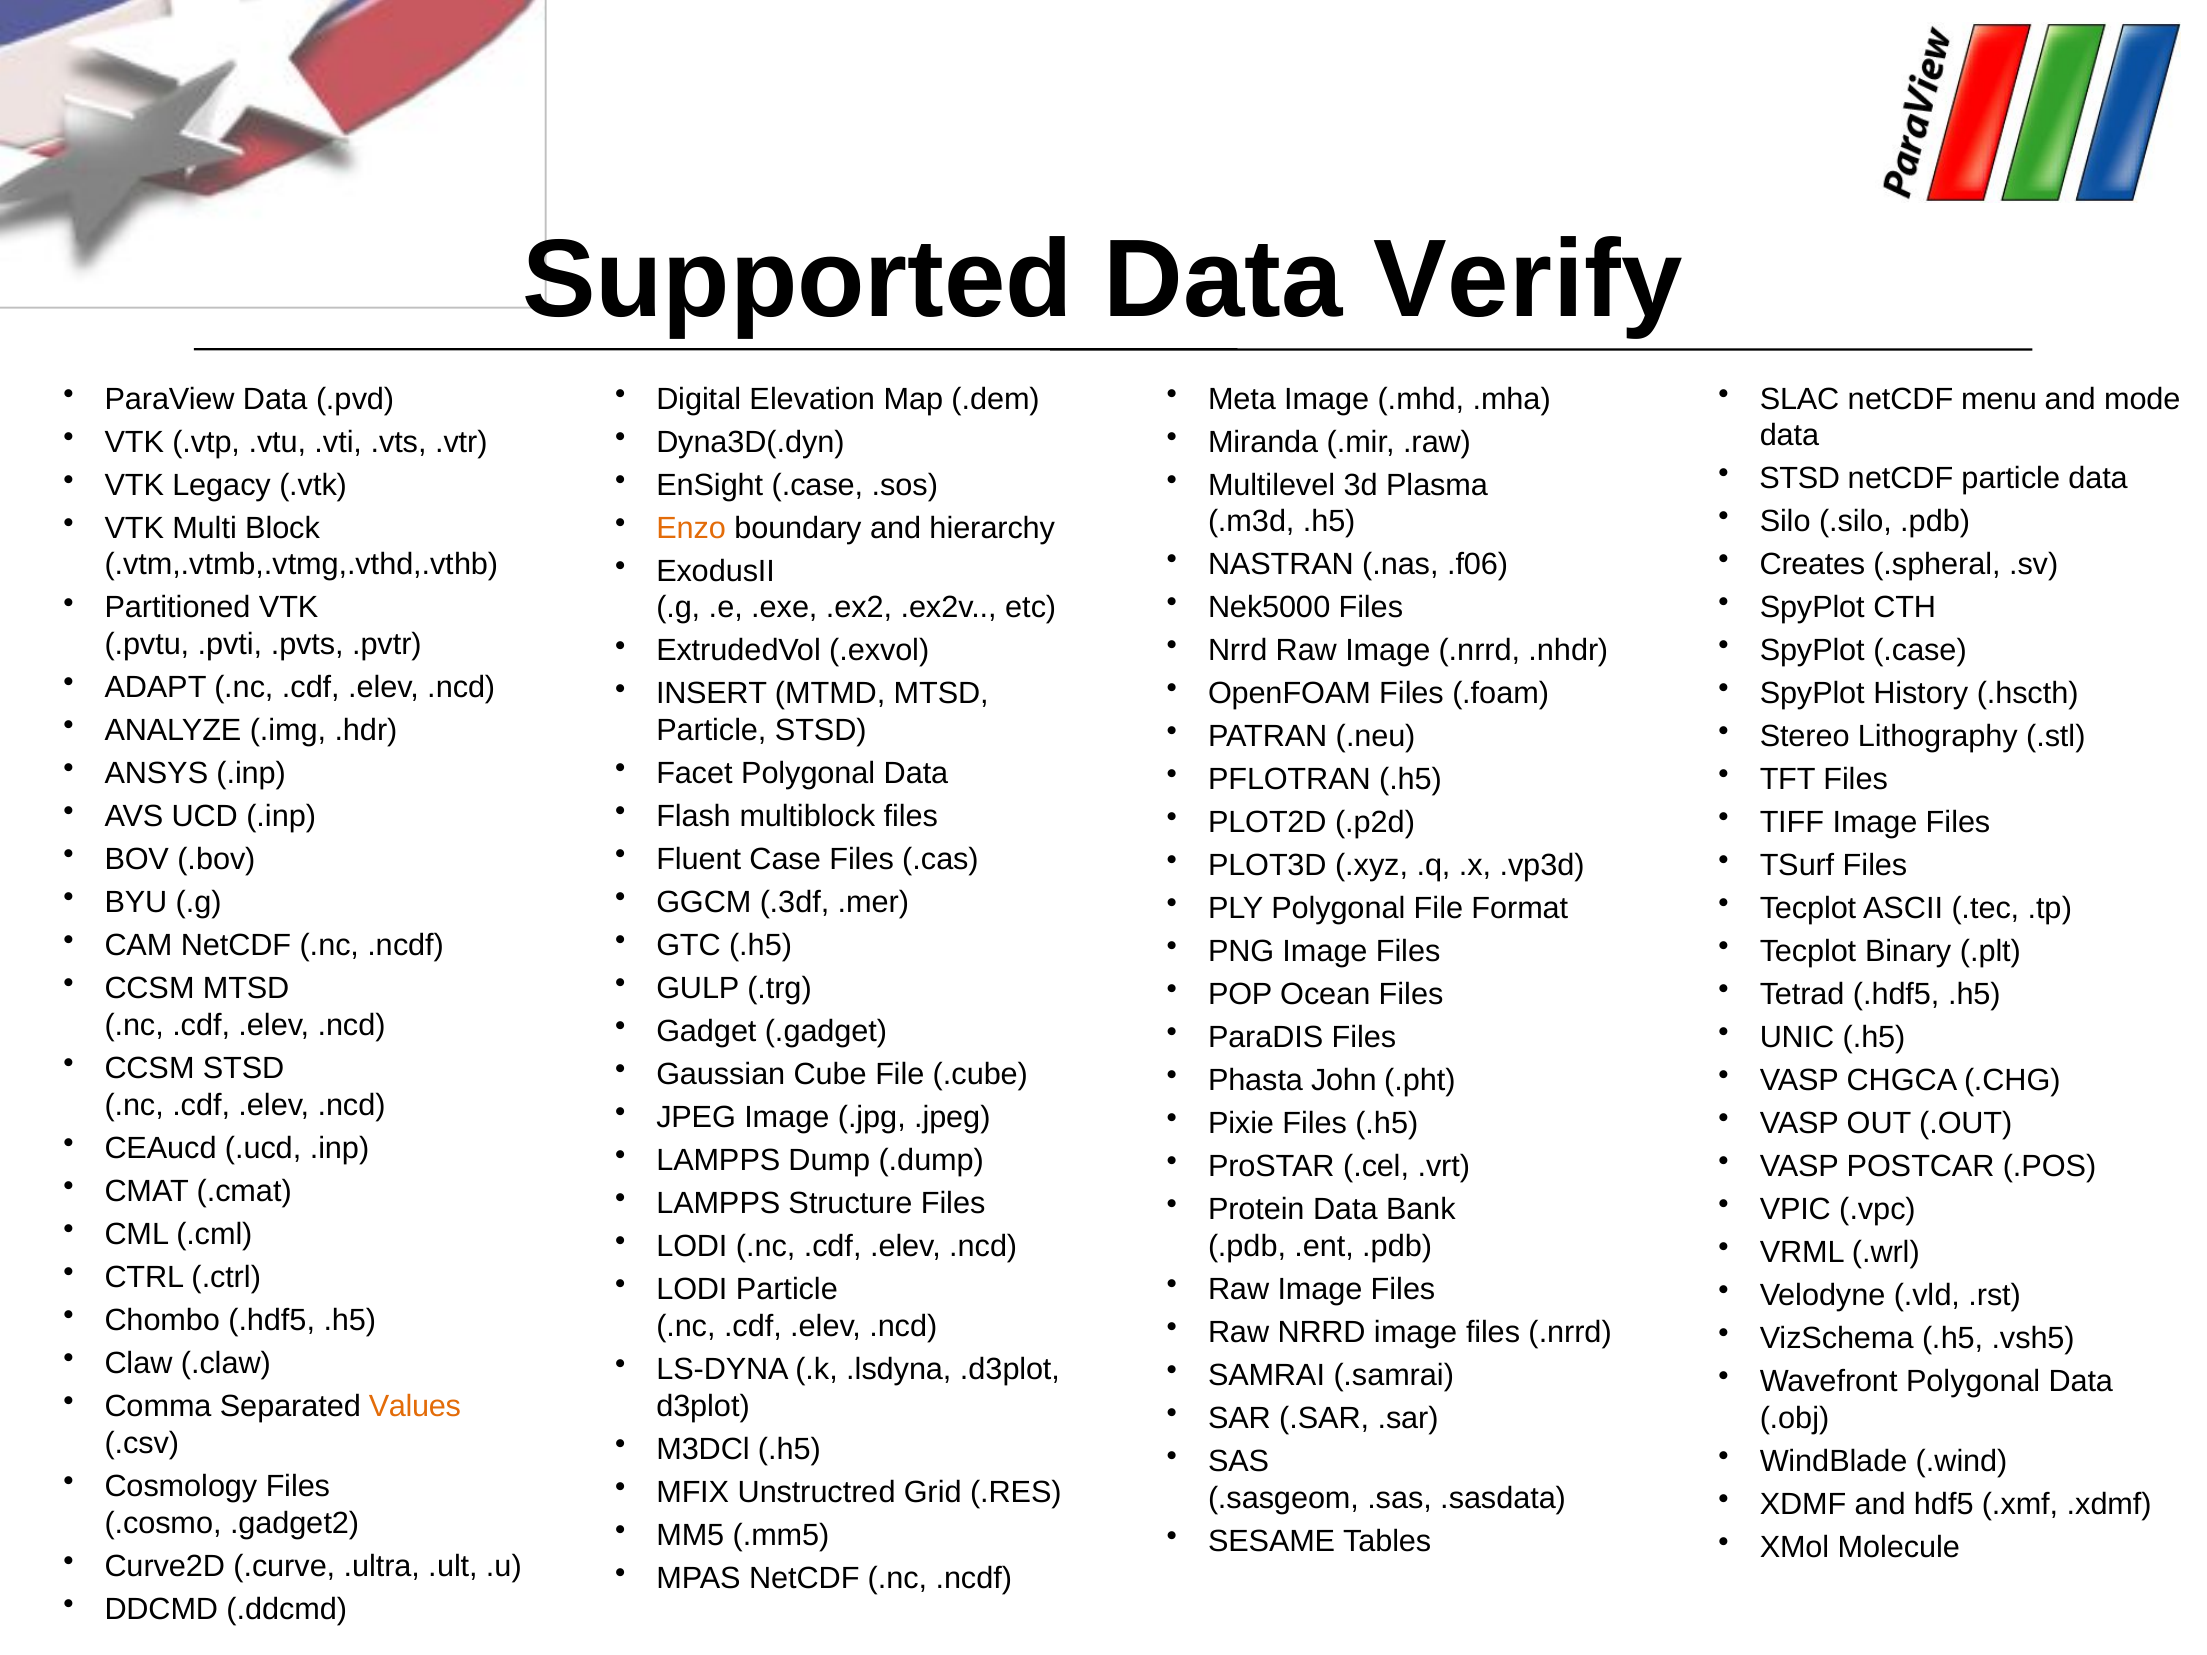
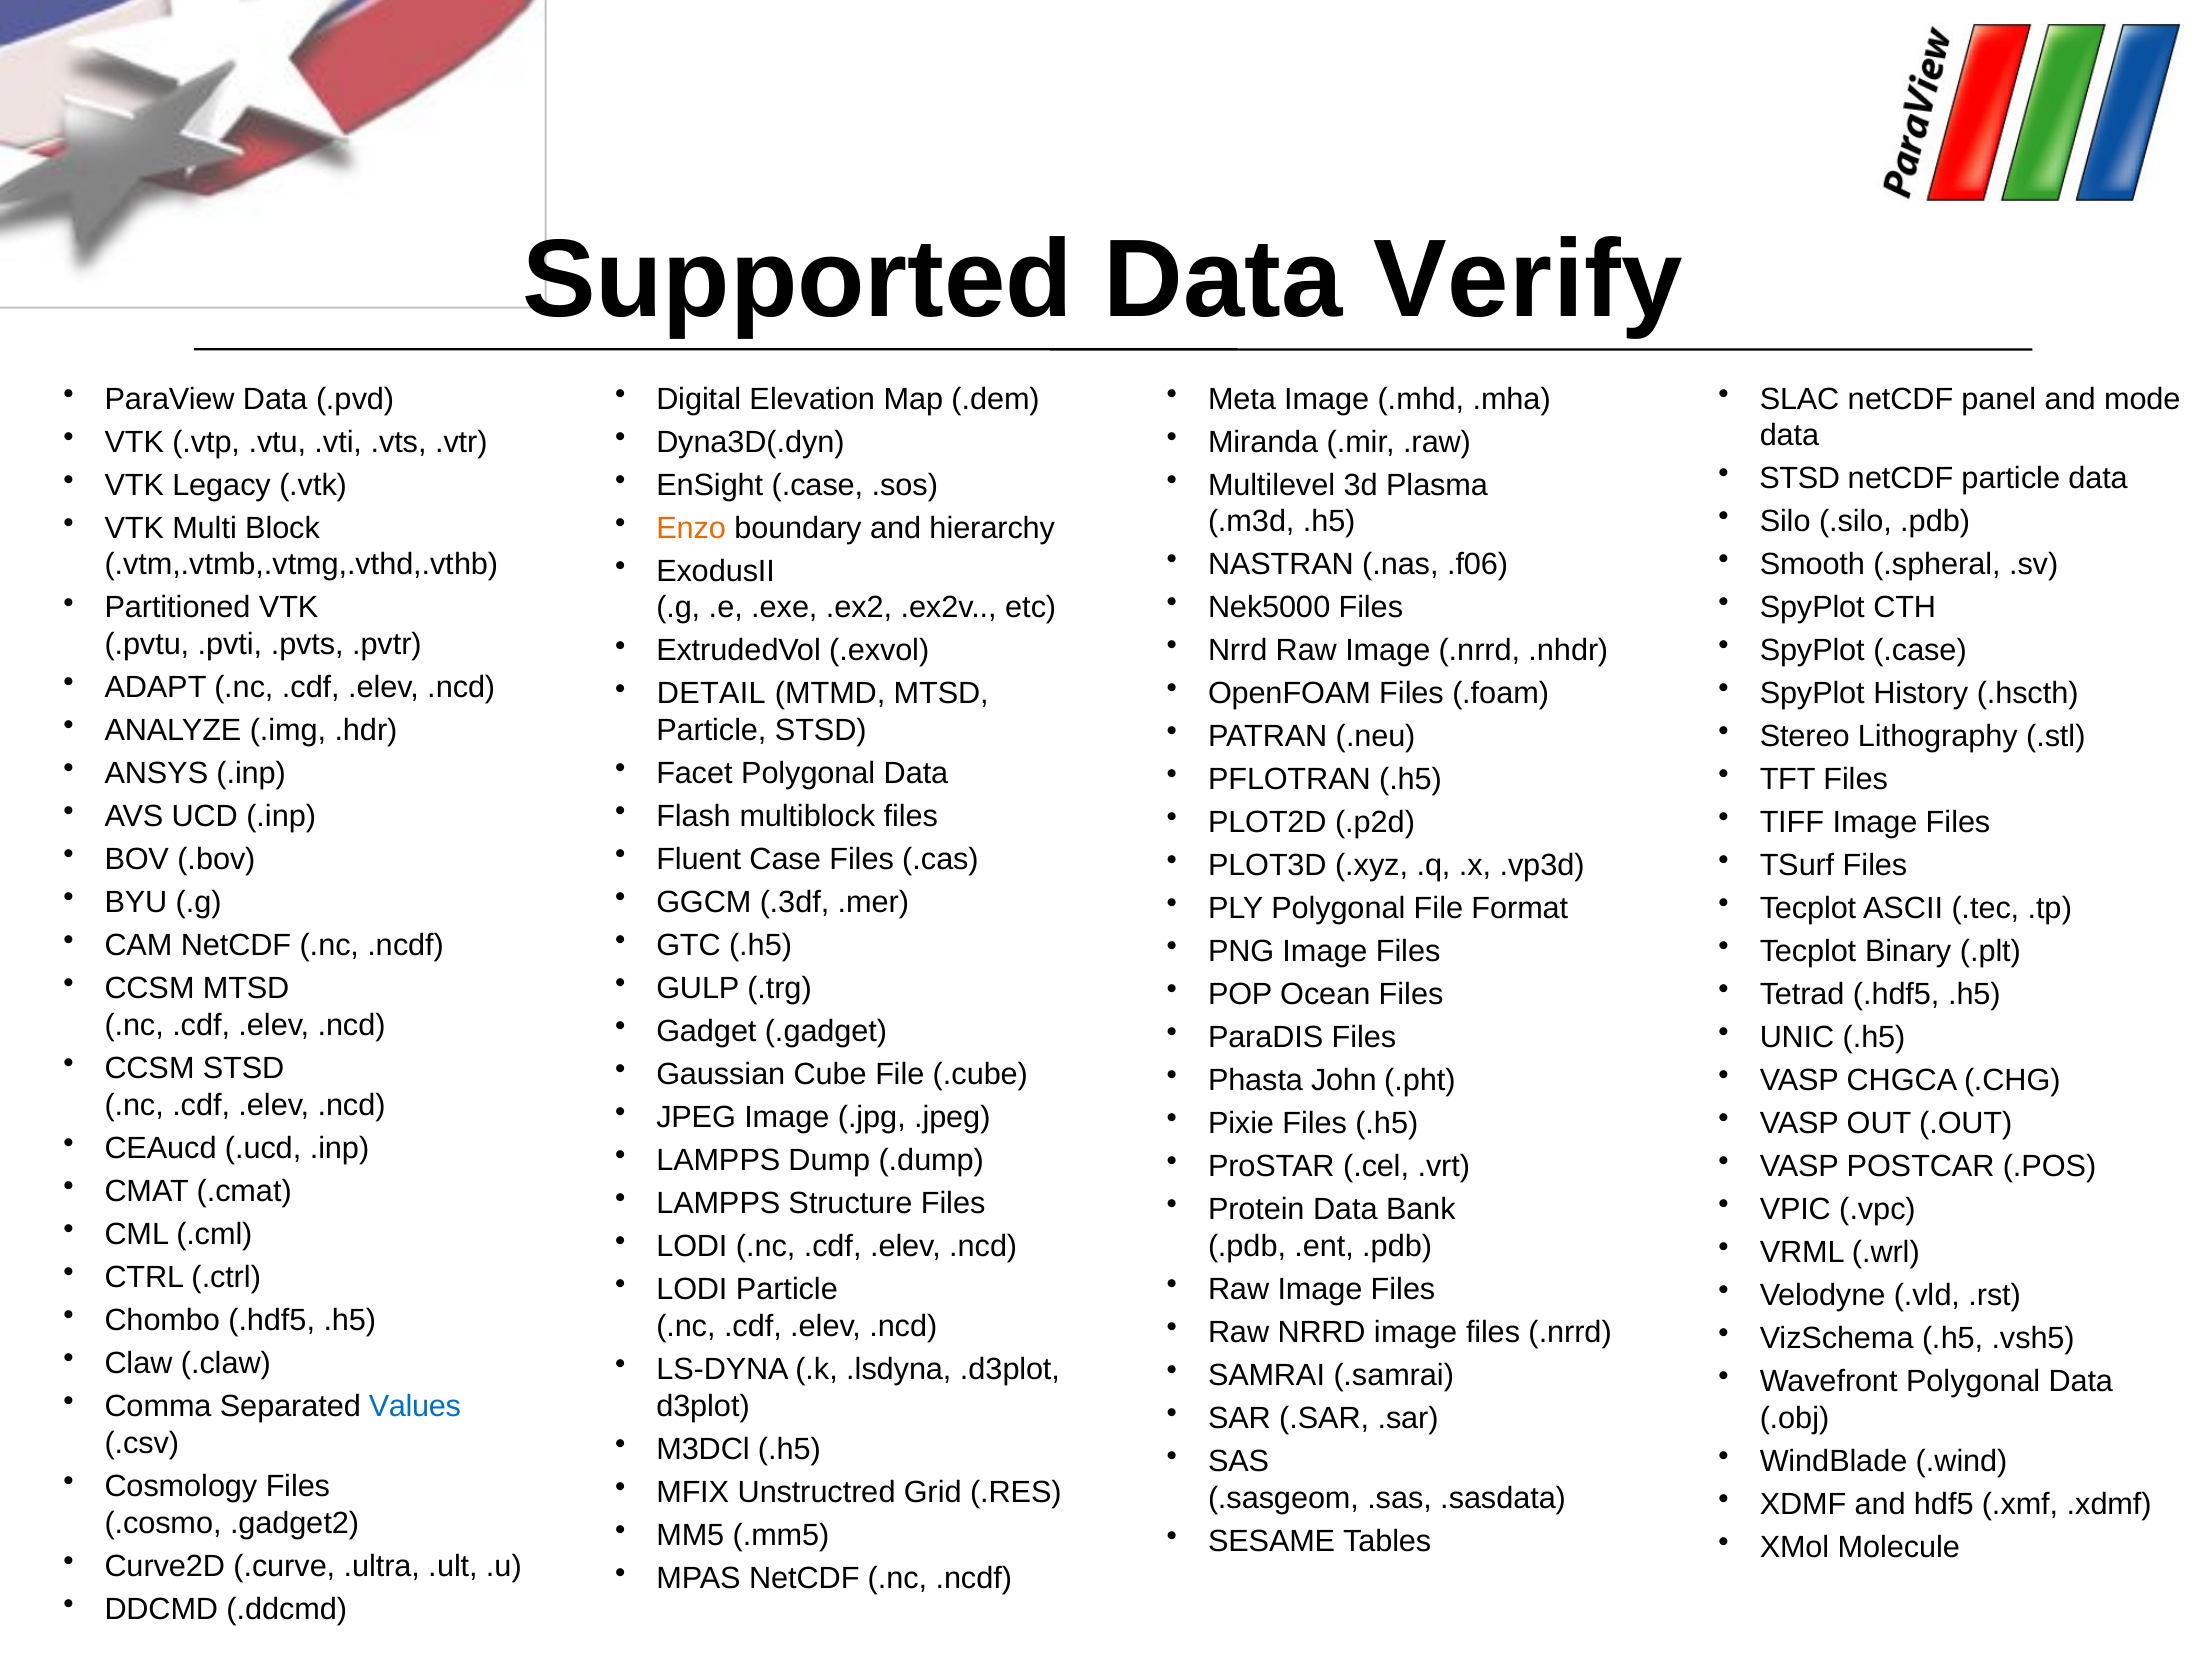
menu: menu -> panel
Creates: Creates -> Smooth
INSERT: INSERT -> DETAIL
Values colour: orange -> blue
